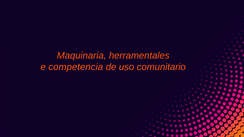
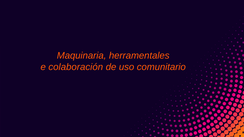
competencia: competencia -> colaboración
